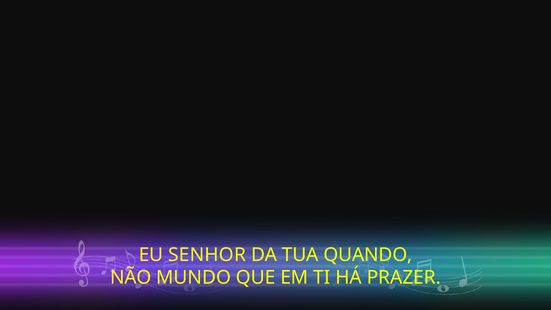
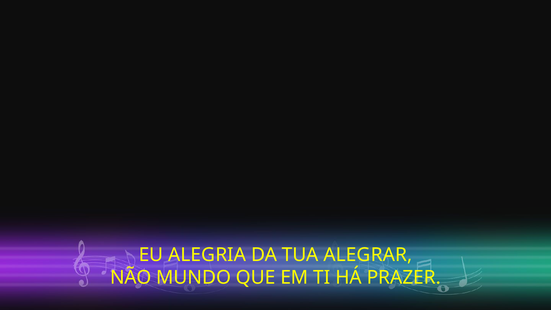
SENHOR: SENHOR -> ALEGRIA
QUANDO: QUANDO -> ALEGRAR
